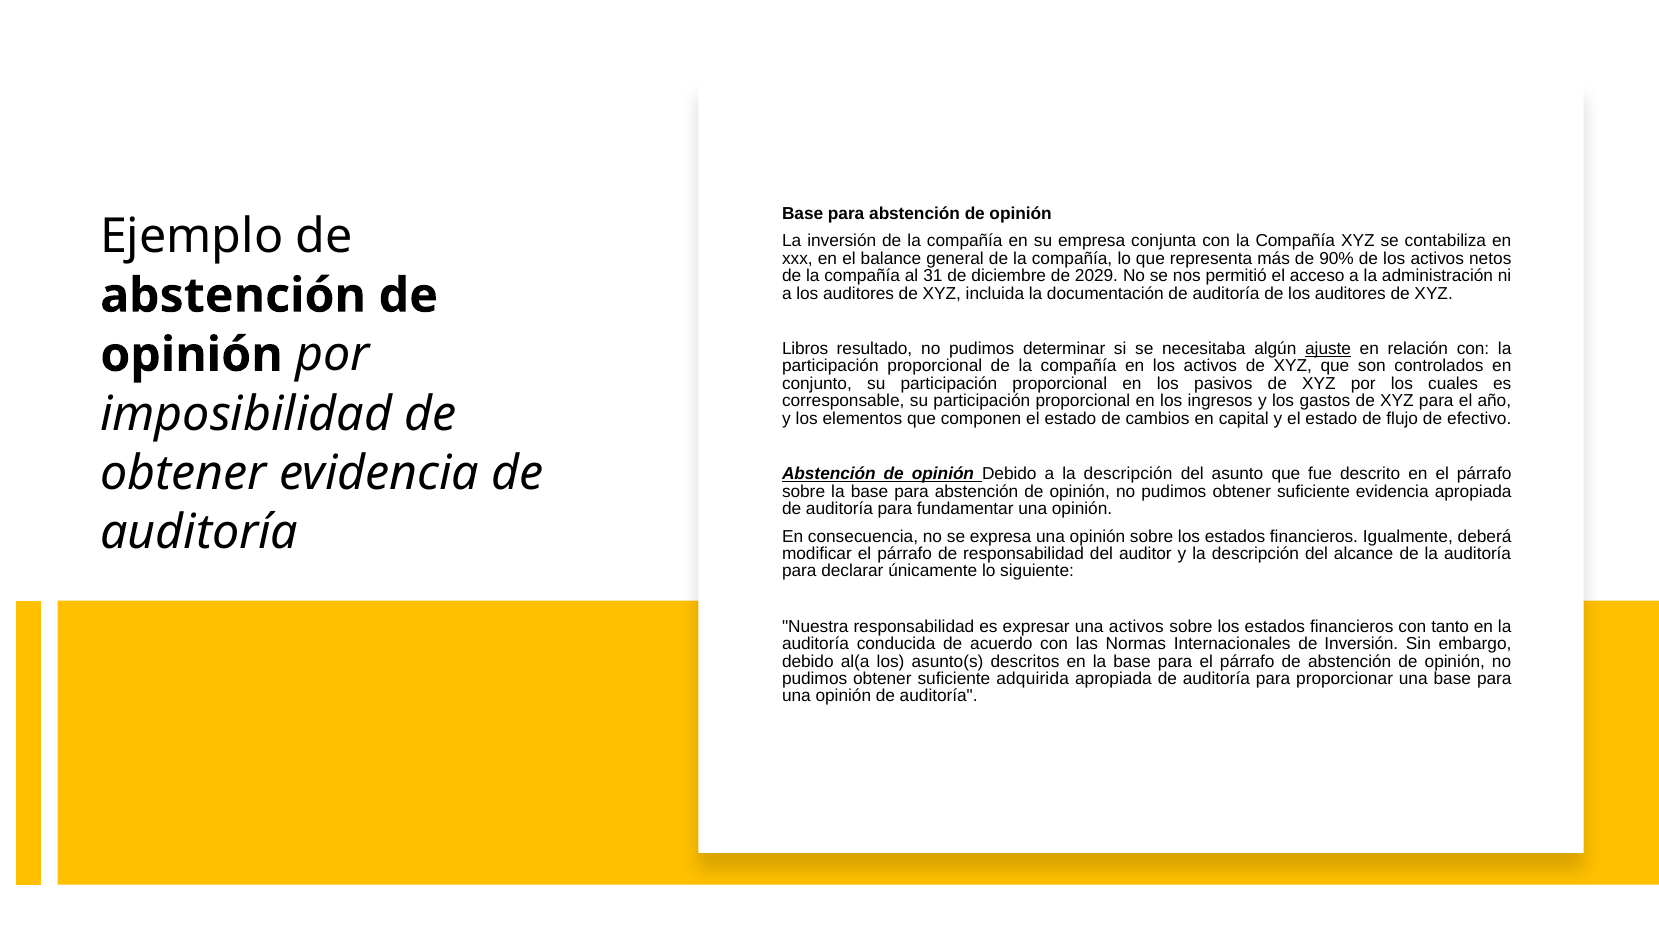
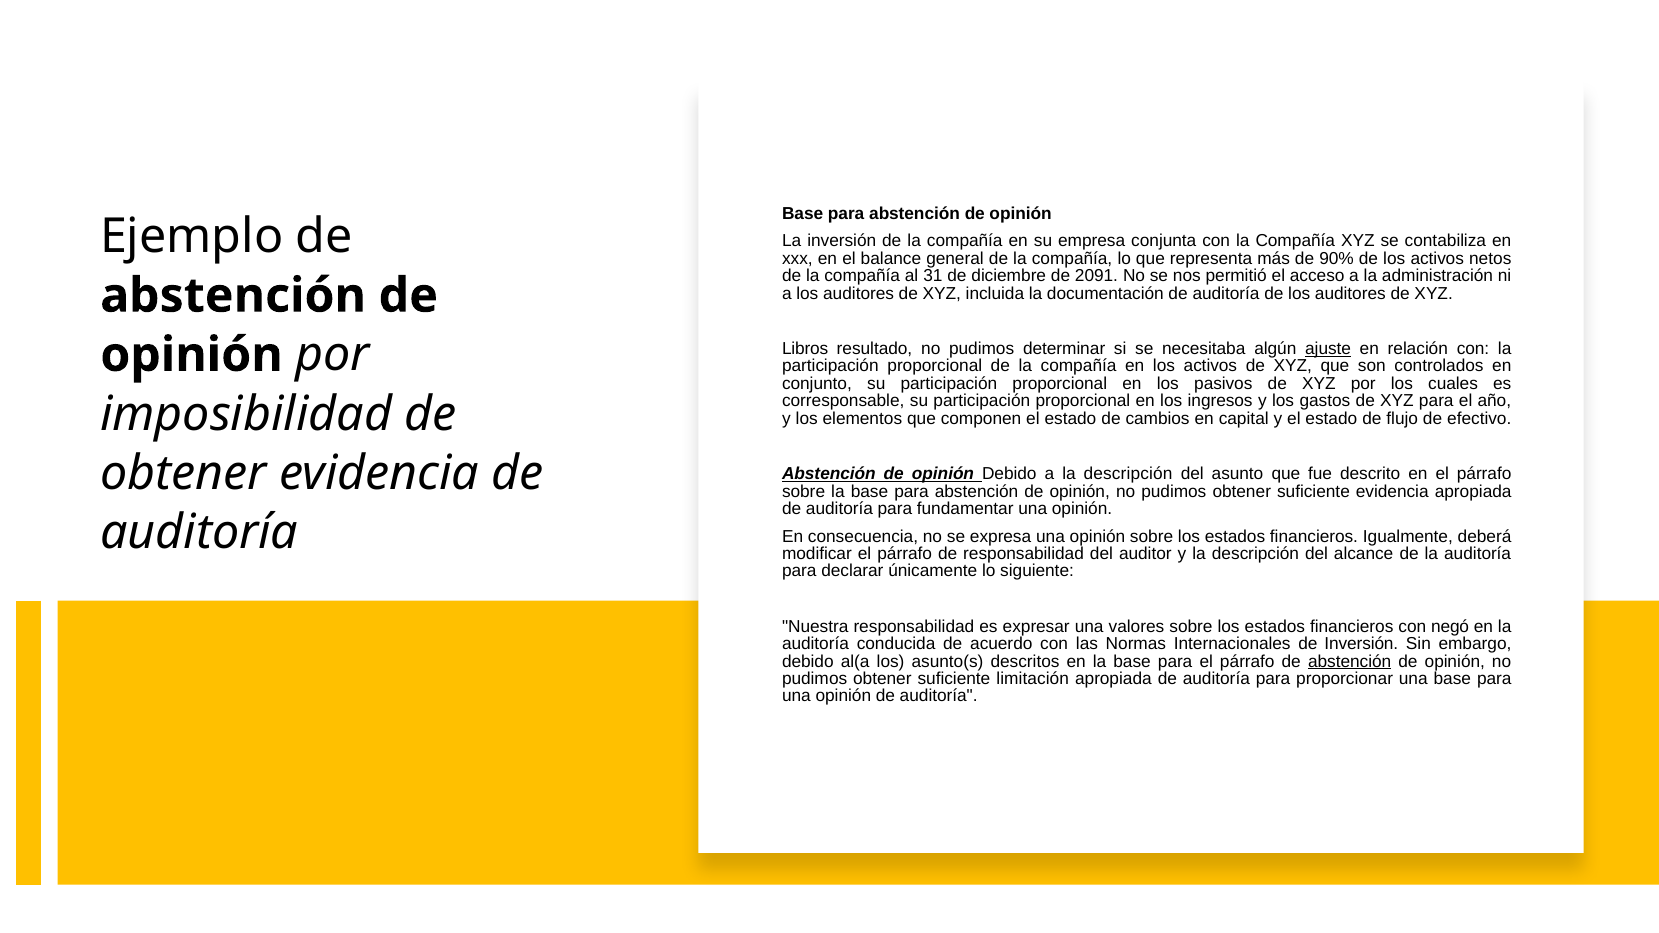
2029: 2029 -> 2091
una activos: activos -> valores
tanto: tanto -> negó
abstención at (1350, 662) underline: none -> present
adquirida: adquirida -> limitación
